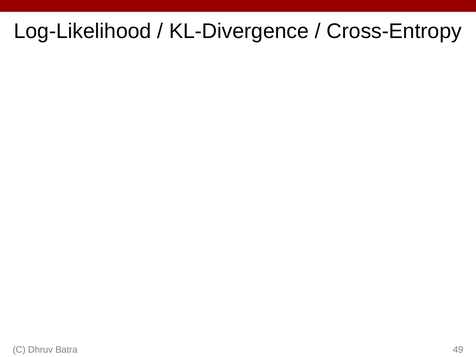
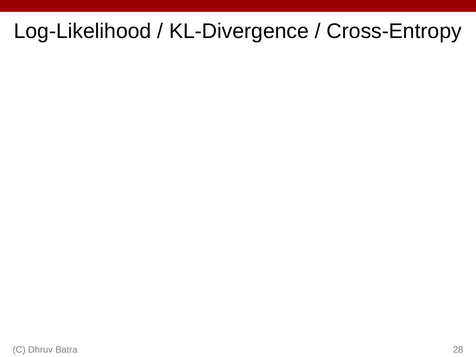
49: 49 -> 28
